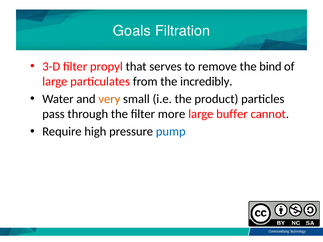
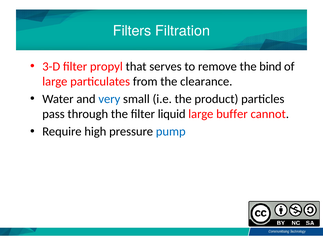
Goals: Goals -> Filters
incredibly: incredibly -> clearance
very colour: orange -> blue
more: more -> liquid
